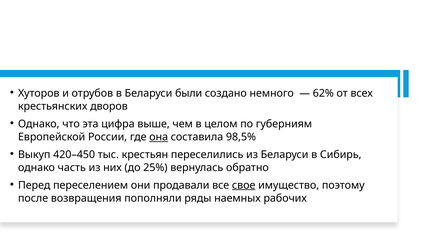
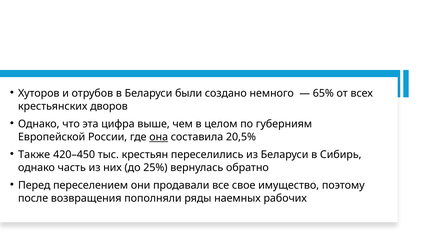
62%: 62% -> 65%
98,5%: 98,5% -> 20,5%
Выкуп: Выкуп -> Также
свое underline: present -> none
